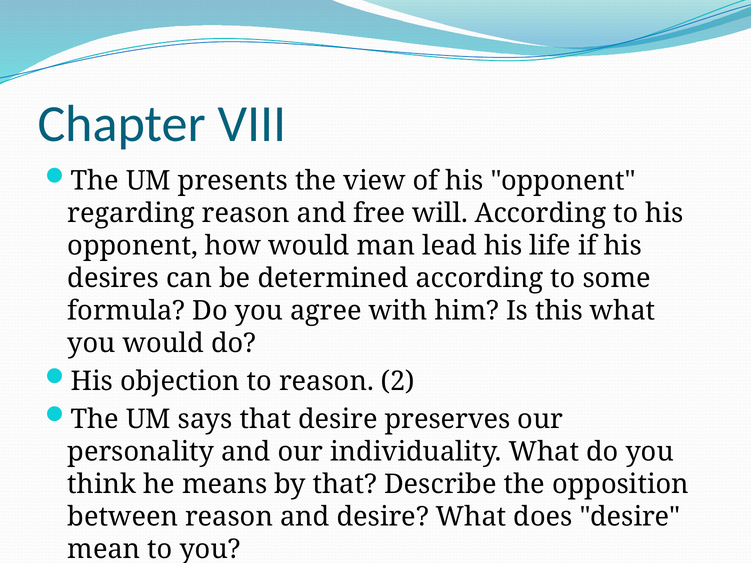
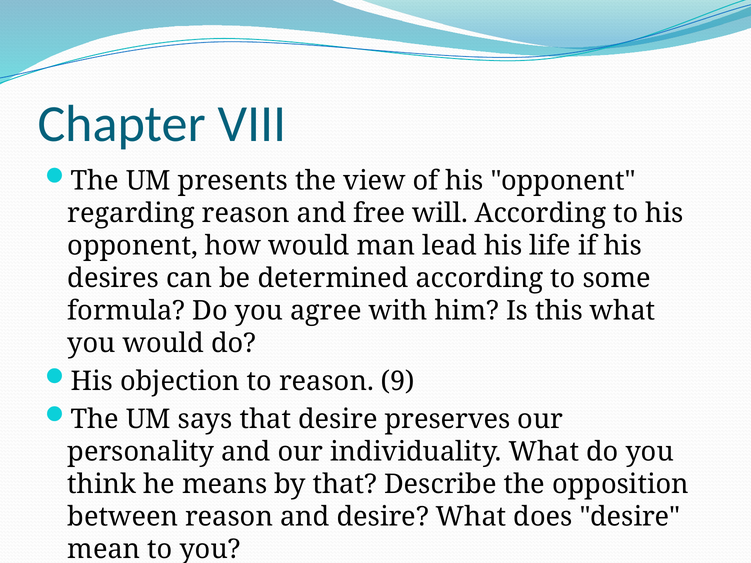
2: 2 -> 9
